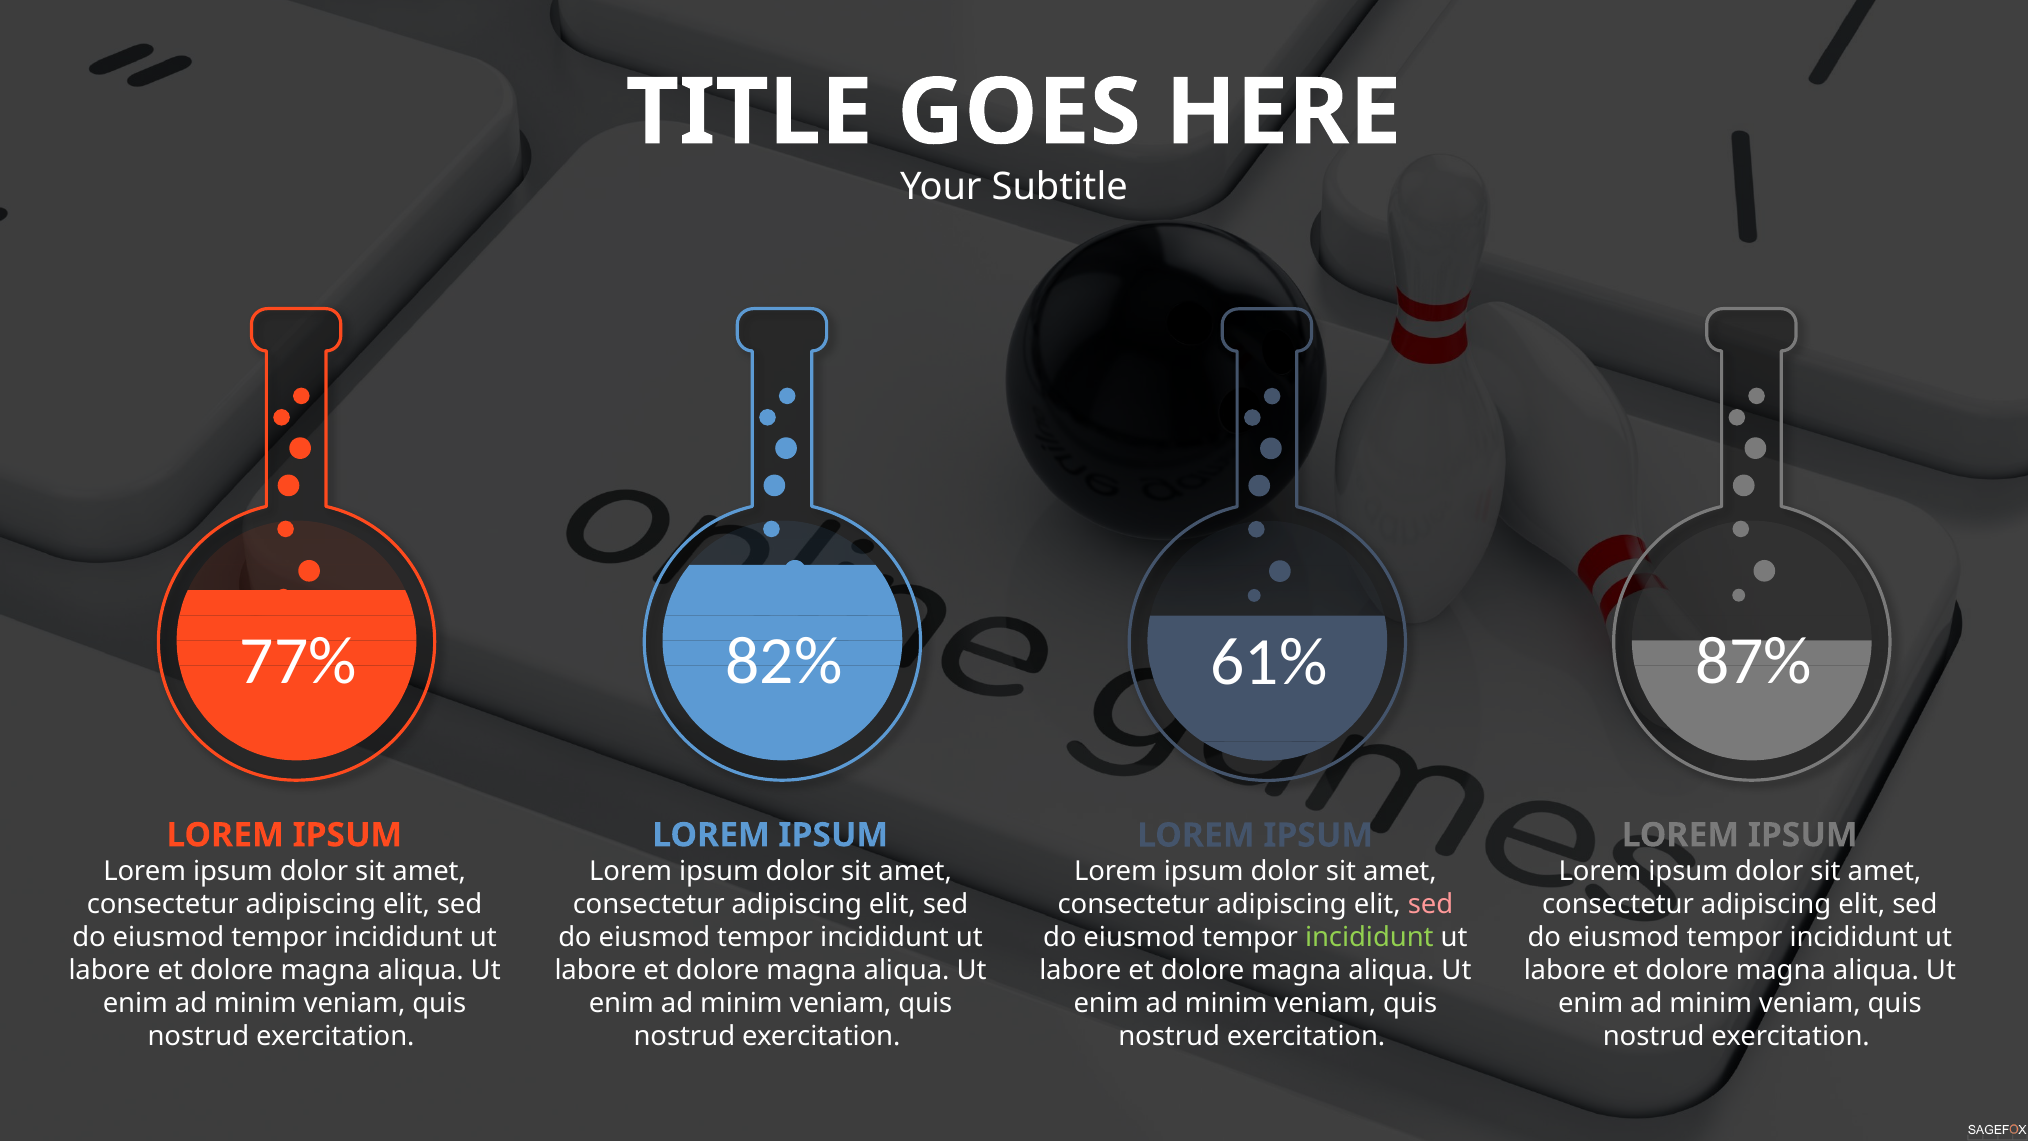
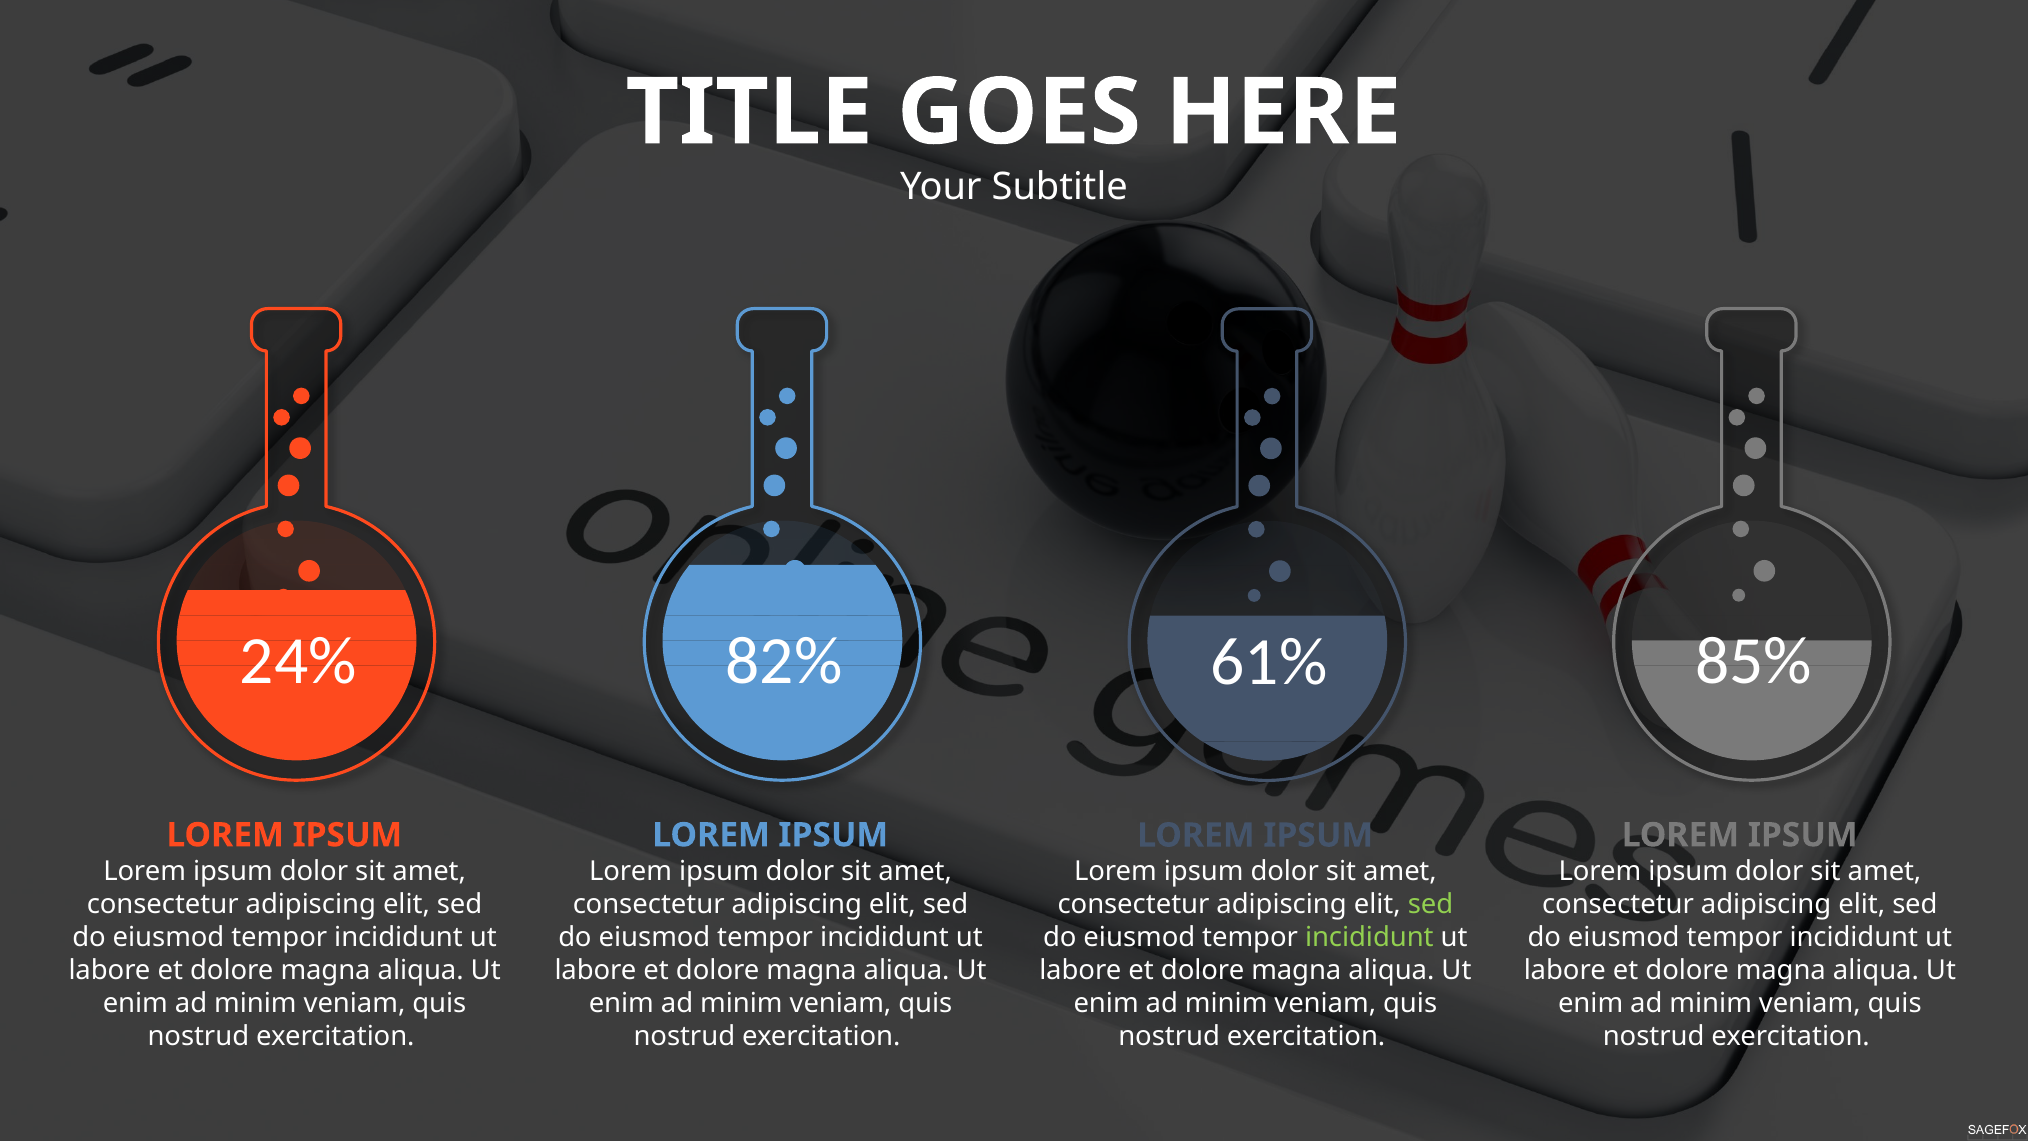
77%: 77% -> 24%
87%: 87% -> 85%
sed at (1430, 905) colour: pink -> light green
